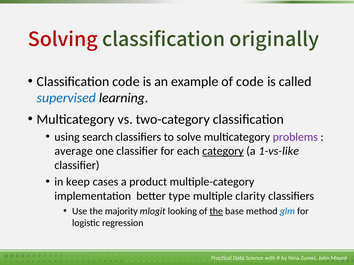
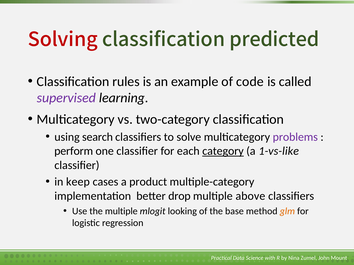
originally: originally -> predicted
Classification code: code -> rules
supervised colour: blue -> purple
average: average -> perform
type: type -> drop
clarity: clarity -> above
the majority: majority -> multiple
the at (216, 212) underline: present -> none
glm colour: blue -> orange
